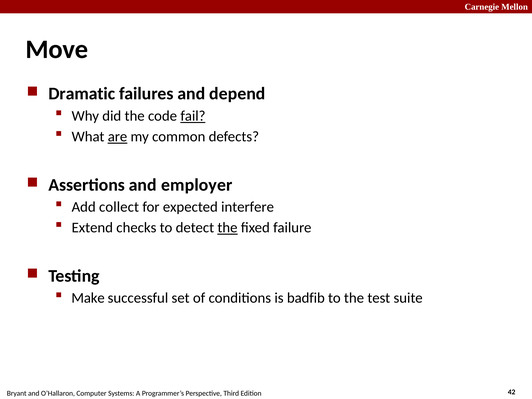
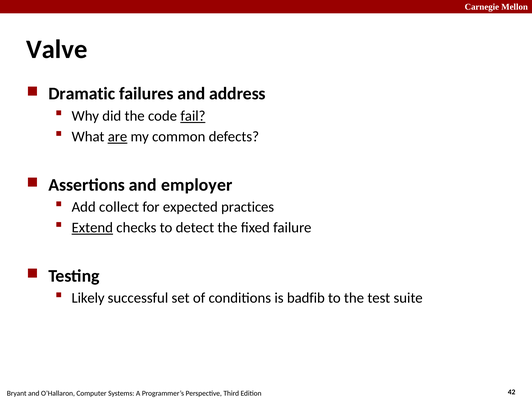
Move: Move -> Valve
depend: depend -> address
interfere: interfere -> practices
Extend underline: none -> present
the at (227, 228) underline: present -> none
Make: Make -> Likely
